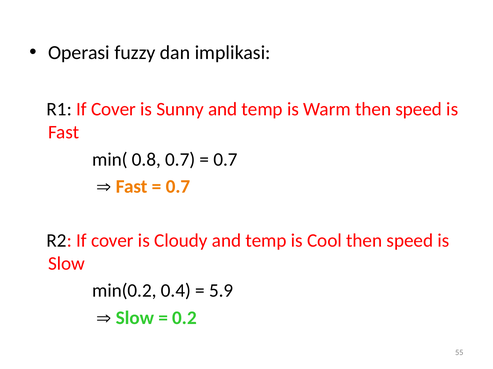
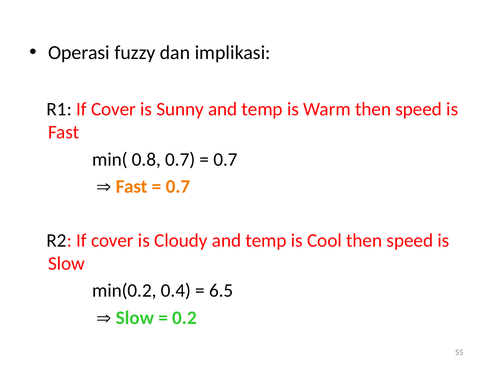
5.9: 5.9 -> 6.5
